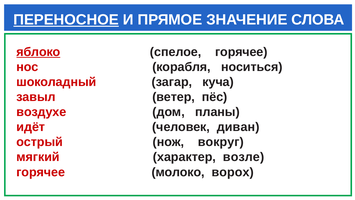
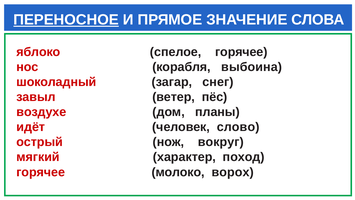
яблоко underline: present -> none
носиться: носиться -> выбоина
куча: куча -> снег
диван: диван -> слово
возле: возле -> поход
